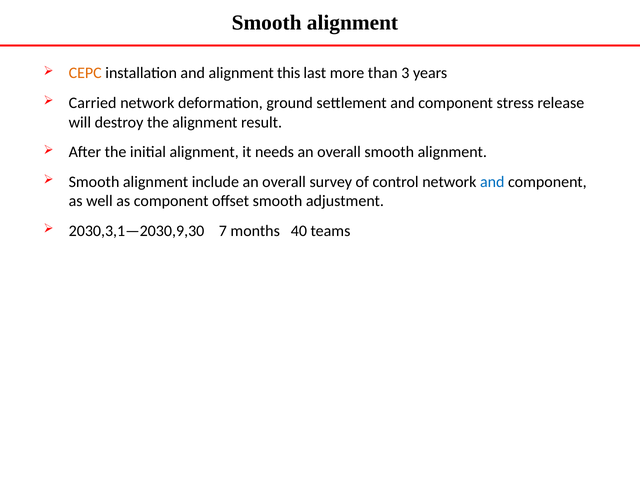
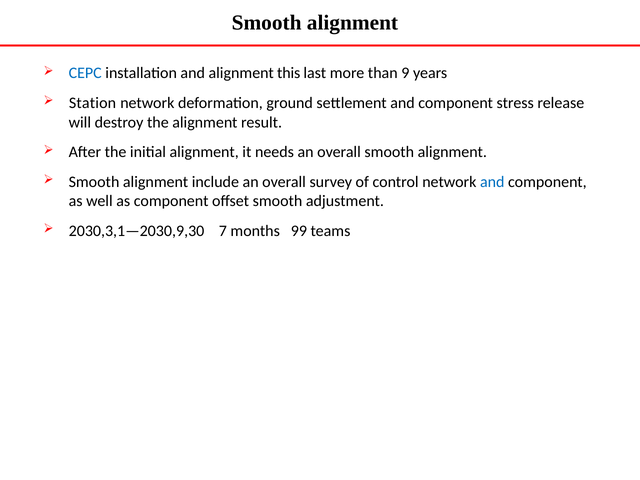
CEPC colour: orange -> blue
3: 3 -> 9
Carried: Carried -> Station
40: 40 -> 99
